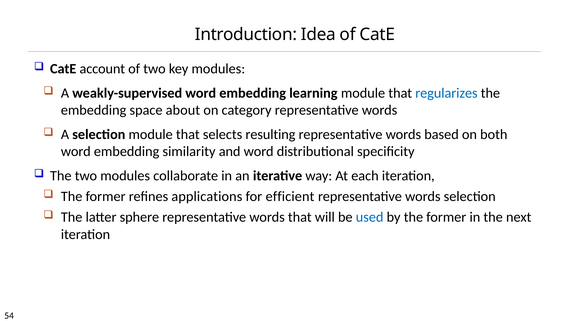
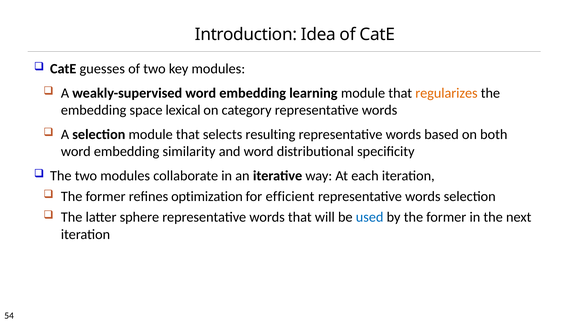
account: account -> guesses
regularizes colour: blue -> orange
about: about -> lexical
applications: applications -> optimization
